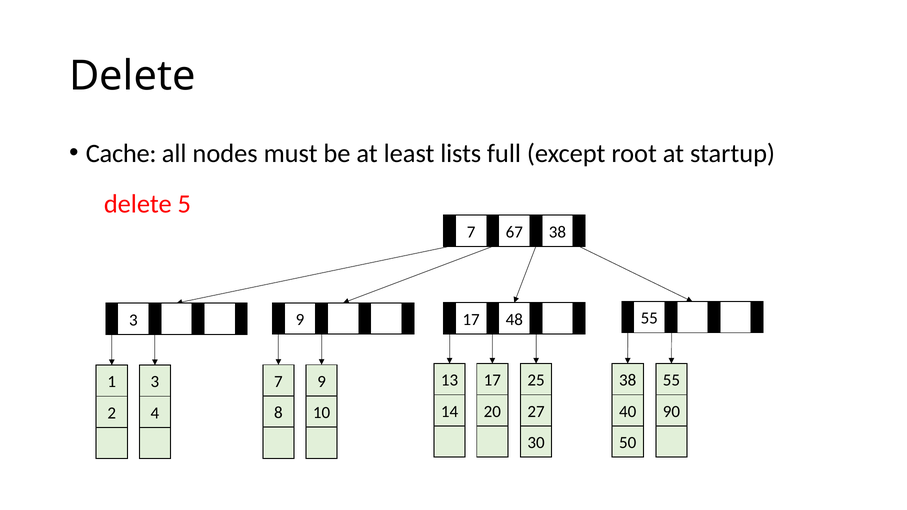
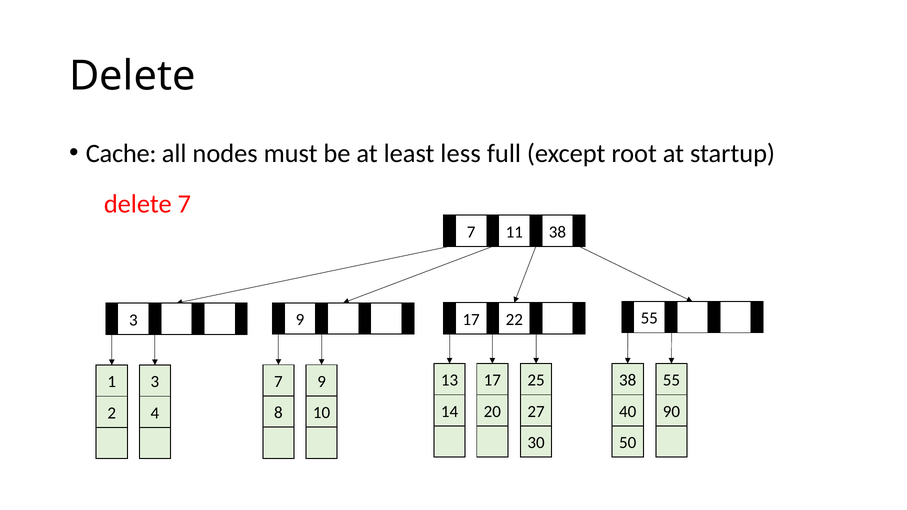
lists: lists -> less
delete 5: 5 -> 7
67: 67 -> 11
48: 48 -> 22
